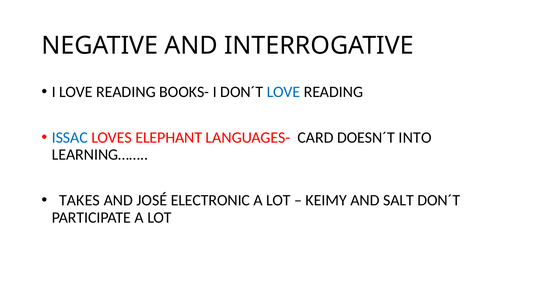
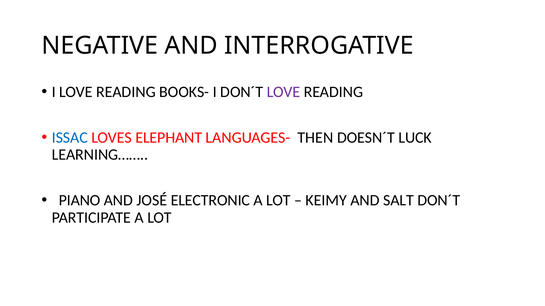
LOVE at (284, 92) colour: blue -> purple
CARD: CARD -> THEN
INTO: INTO -> LUCK
TAKES: TAKES -> PIANO
